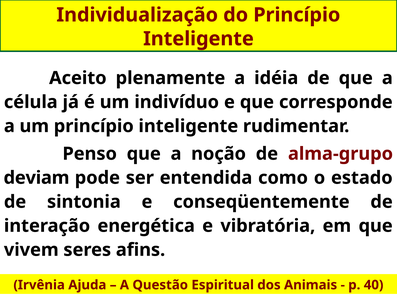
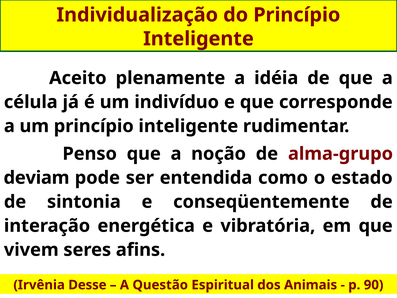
Ajuda: Ajuda -> Desse
40: 40 -> 90
